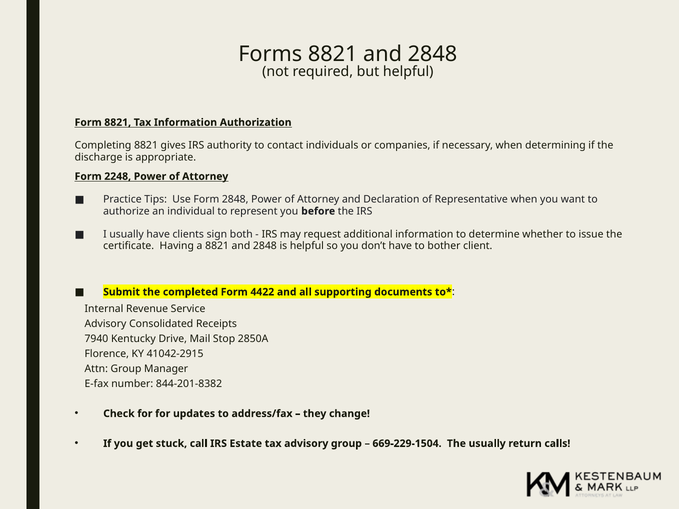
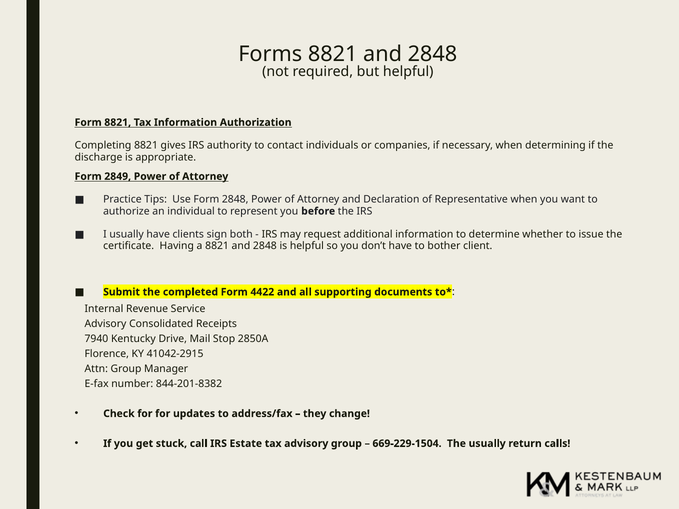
2248: 2248 -> 2849
